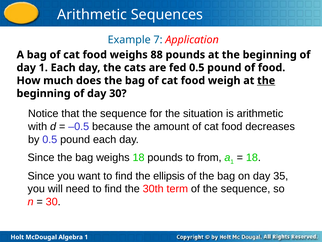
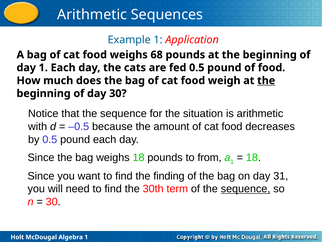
Example 7: 7 -> 1
88: 88 -> 68
ellipsis: ellipsis -> finding
35: 35 -> 31
sequence at (246, 188) underline: none -> present
